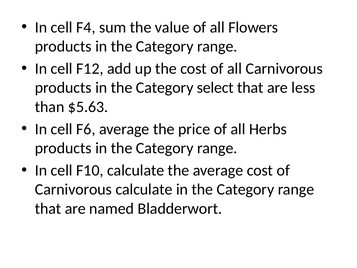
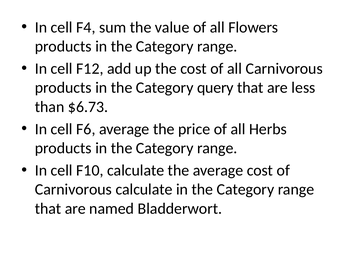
select: select -> query
$5.63: $5.63 -> $6.73
